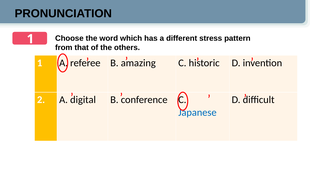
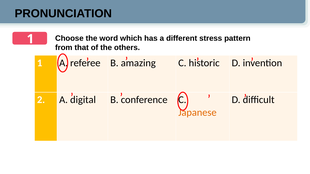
Japanese colour: blue -> orange
